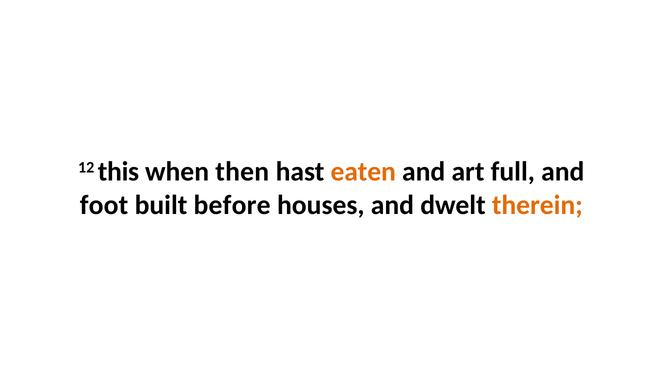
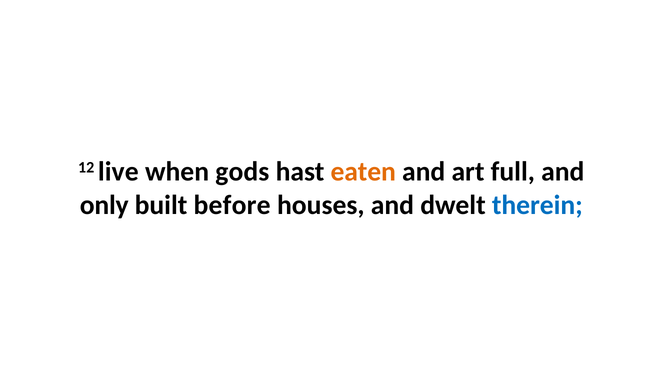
this: this -> live
then: then -> gods
foot: foot -> only
therein colour: orange -> blue
